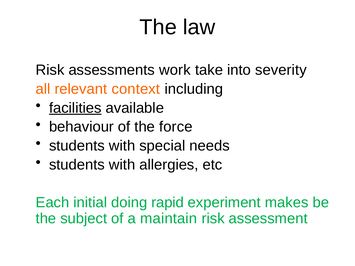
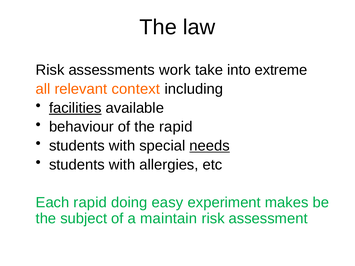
severity: severity -> extreme
the force: force -> rapid
needs underline: none -> present
Each initial: initial -> rapid
rapid: rapid -> easy
